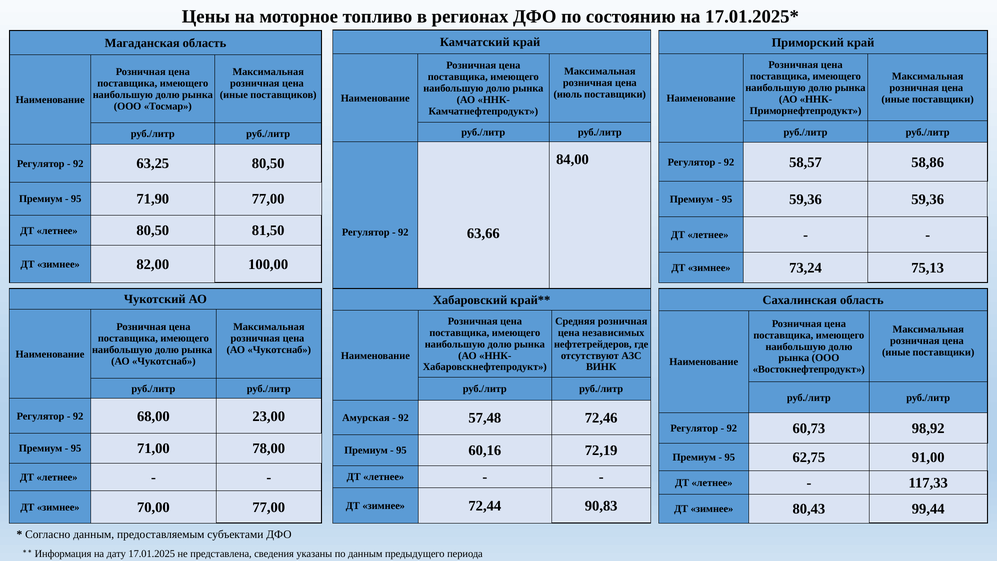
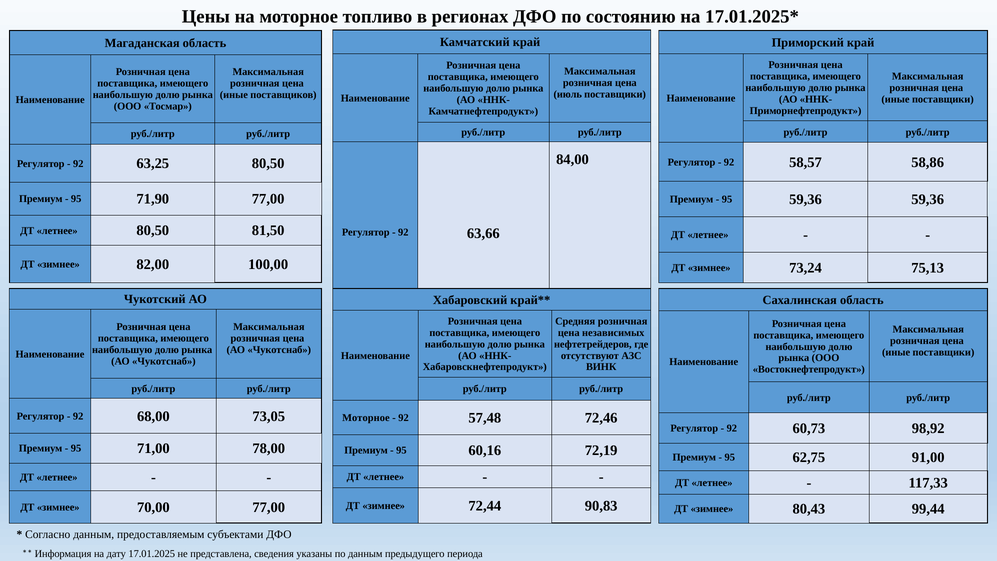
23,00: 23,00 -> 73,05
Амурская at (366, 418): Амурская -> Моторное
